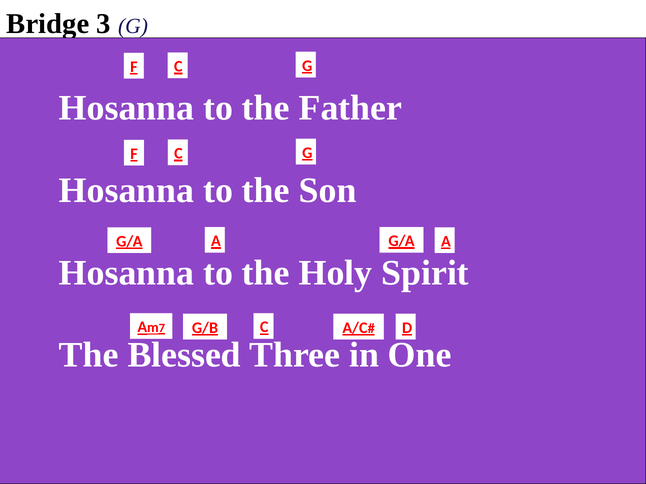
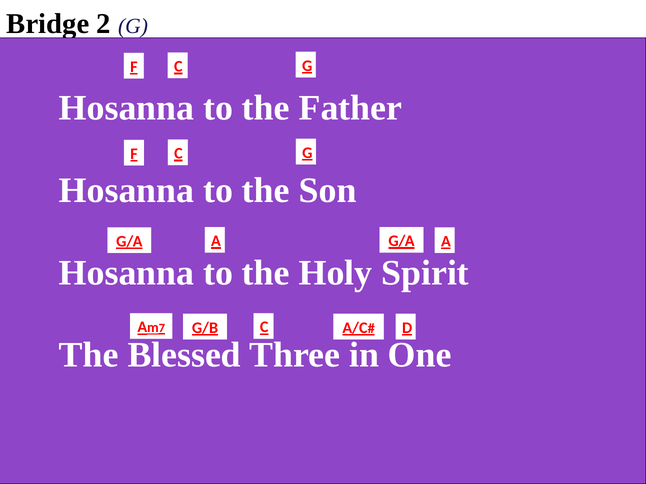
3: 3 -> 2
